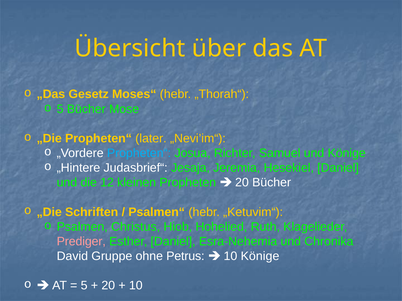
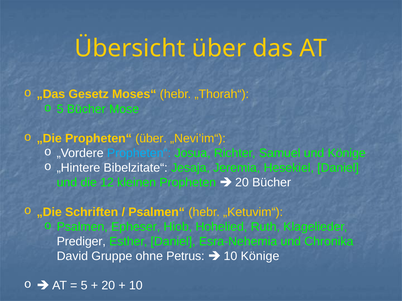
Propheten“ later: later -> über
Judasbrief“: Judasbrief“ -> Bibelzitate“
Christus: Christus -> Epheser
Prediger colour: pink -> white
